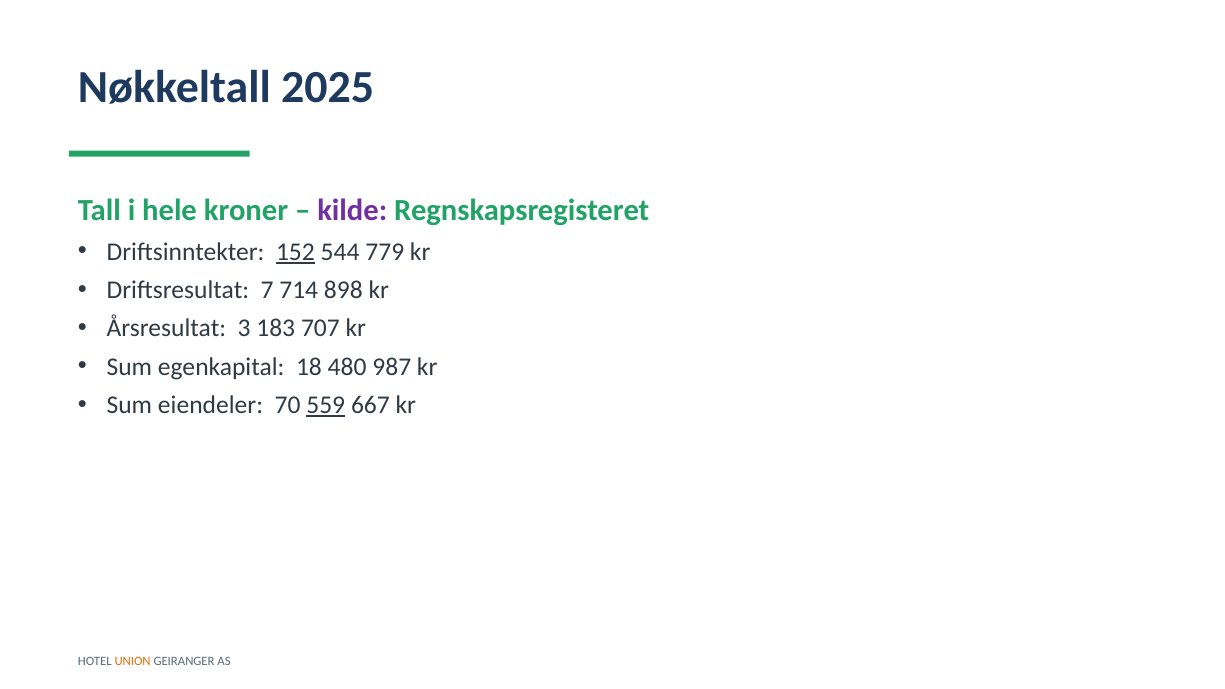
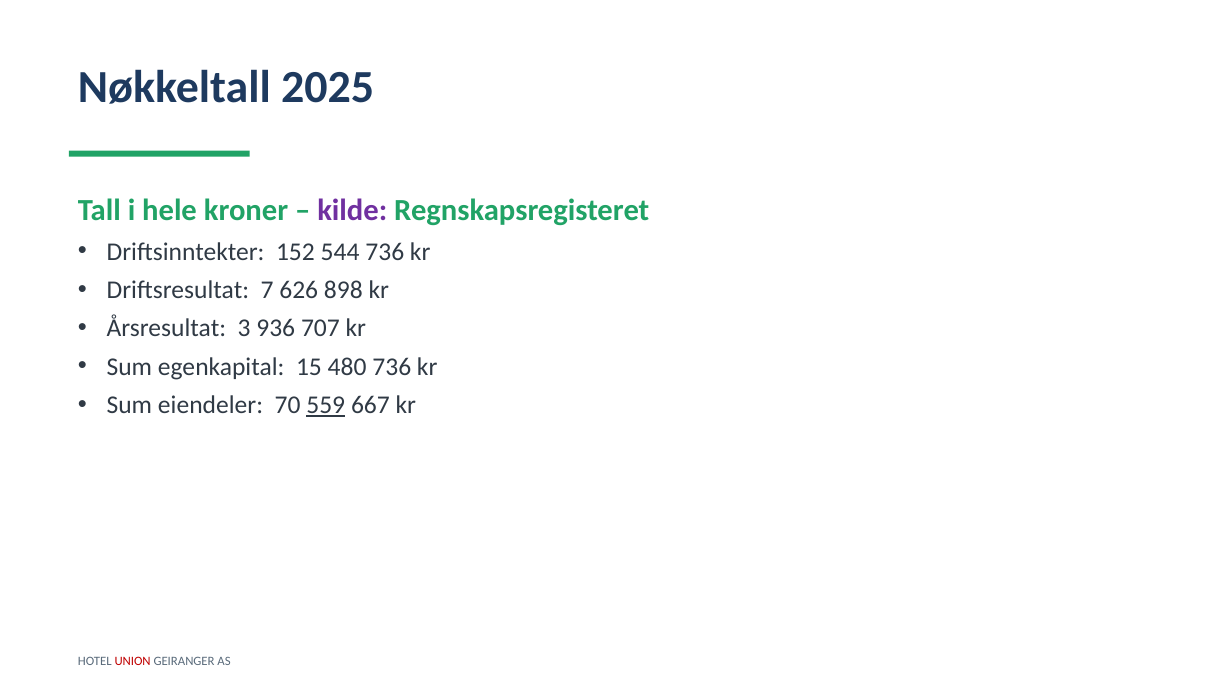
152 underline: present -> none
544 779: 779 -> 736
714: 714 -> 626
183: 183 -> 936
18: 18 -> 15
480 987: 987 -> 736
UNION colour: orange -> red
